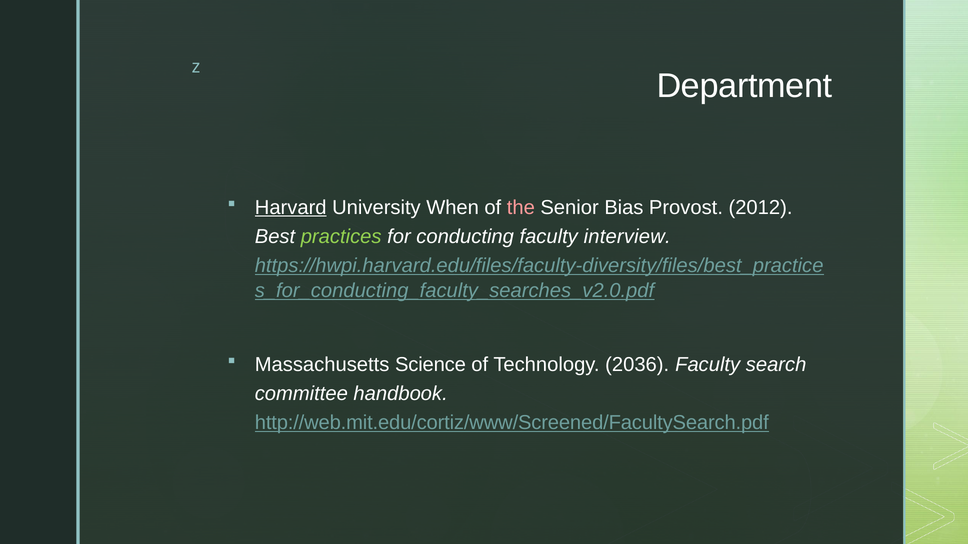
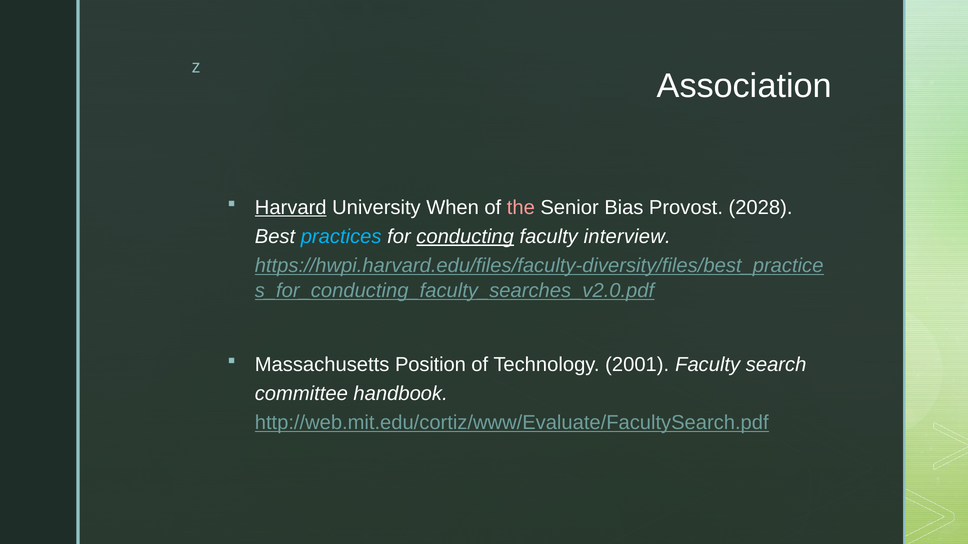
Department: Department -> Association
2012: 2012 -> 2028
practices colour: light green -> light blue
conducting underline: none -> present
Science: Science -> Position
2036: 2036 -> 2001
http://web.mit.edu/cortiz/www/Screened/FacultySearch.pdf: http://web.mit.edu/cortiz/www/Screened/FacultySearch.pdf -> http://web.mit.edu/cortiz/www/Evaluate/FacultySearch.pdf
